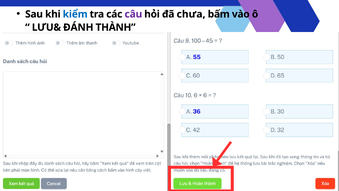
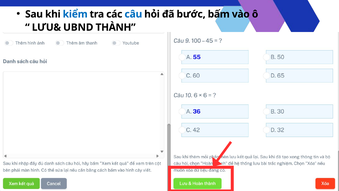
câu colour: purple -> blue
chưa: chưa -> bước
ĐÁNH: ĐÁNH -> UBND
